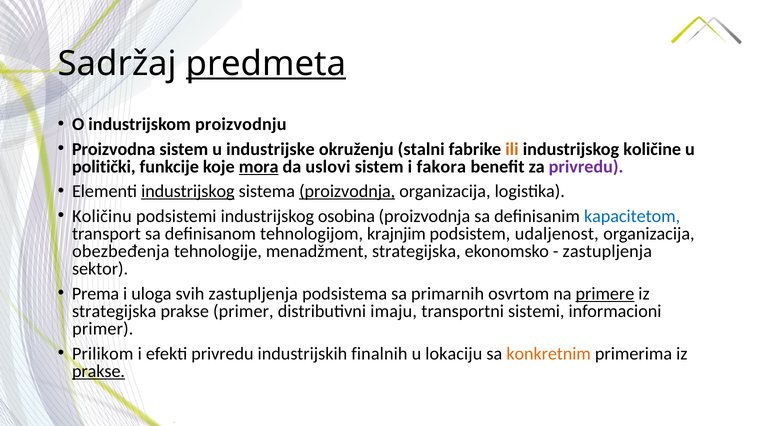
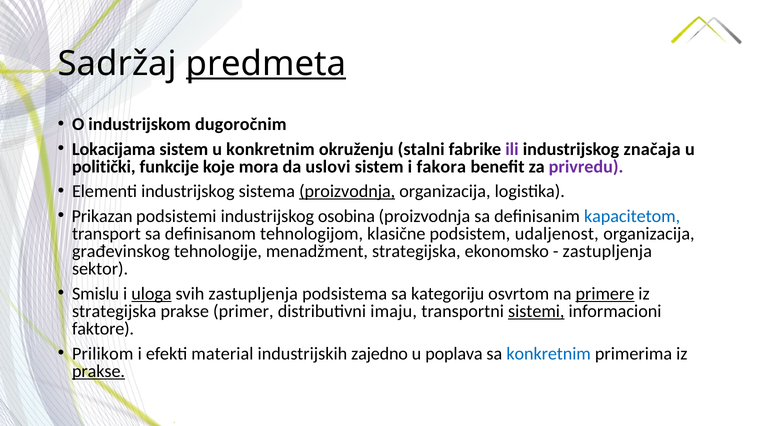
proizvodnju: proizvodnju -> dugoročnim
Proizvodna: Proizvodna -> Lokacijama
u industrijske: industrijske -> konkretnim
ili colour: orange -> purple
količine: količine -> značaja
mora underline: present -> none
industrijskog at (188, 192) underline: present -> none
Količinu: Količinu -> Prikazan
krajnjim: krajnjim -> klasične
obezbeđenja: obezbeđenja -> građevinskog
Prema: Prema -> Smislu
uloga underline: none -> present
primarnih: primarnih -> kategoriju
sistemi underline: none -> present
primer at (103, 329): primer -> faktore
efekti privredu: privredu -> material
finalnih: finalnih -> zajedno
lokaciju: lokaciju -> poplava
konkretnim at (549, 354) colour: orange -> blue
